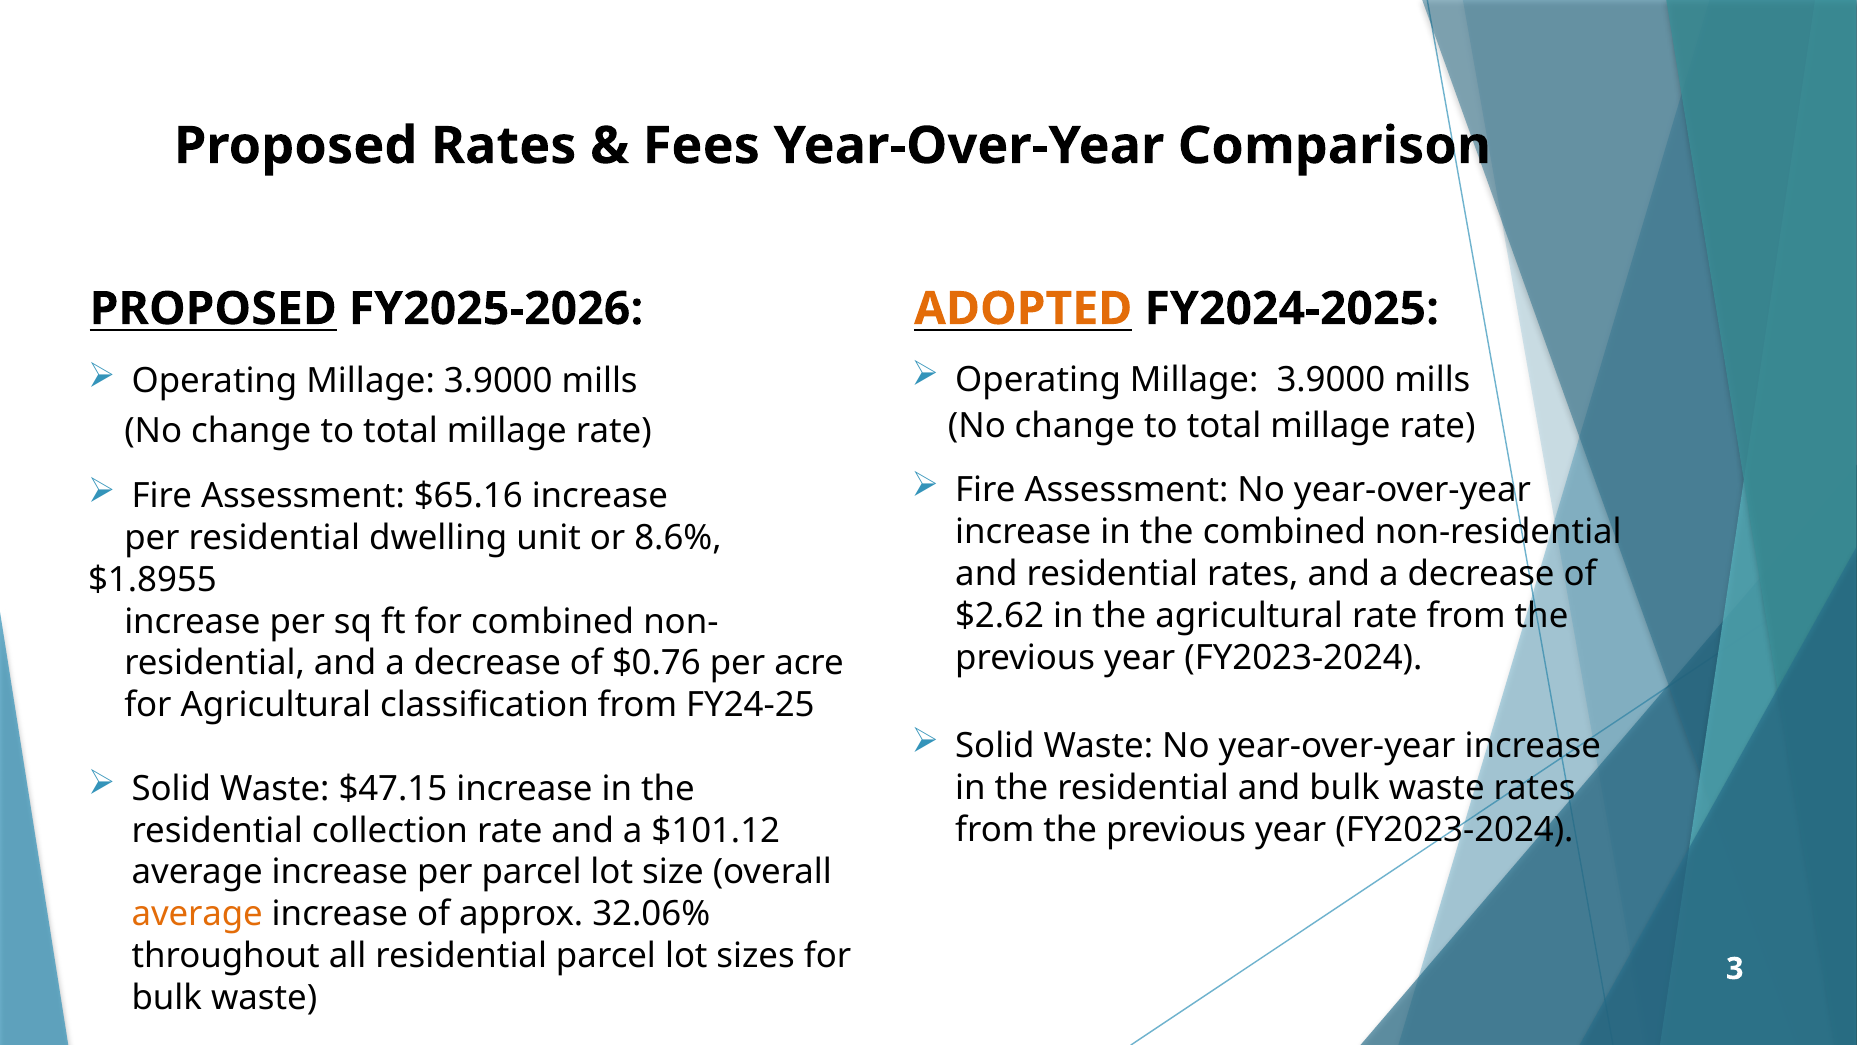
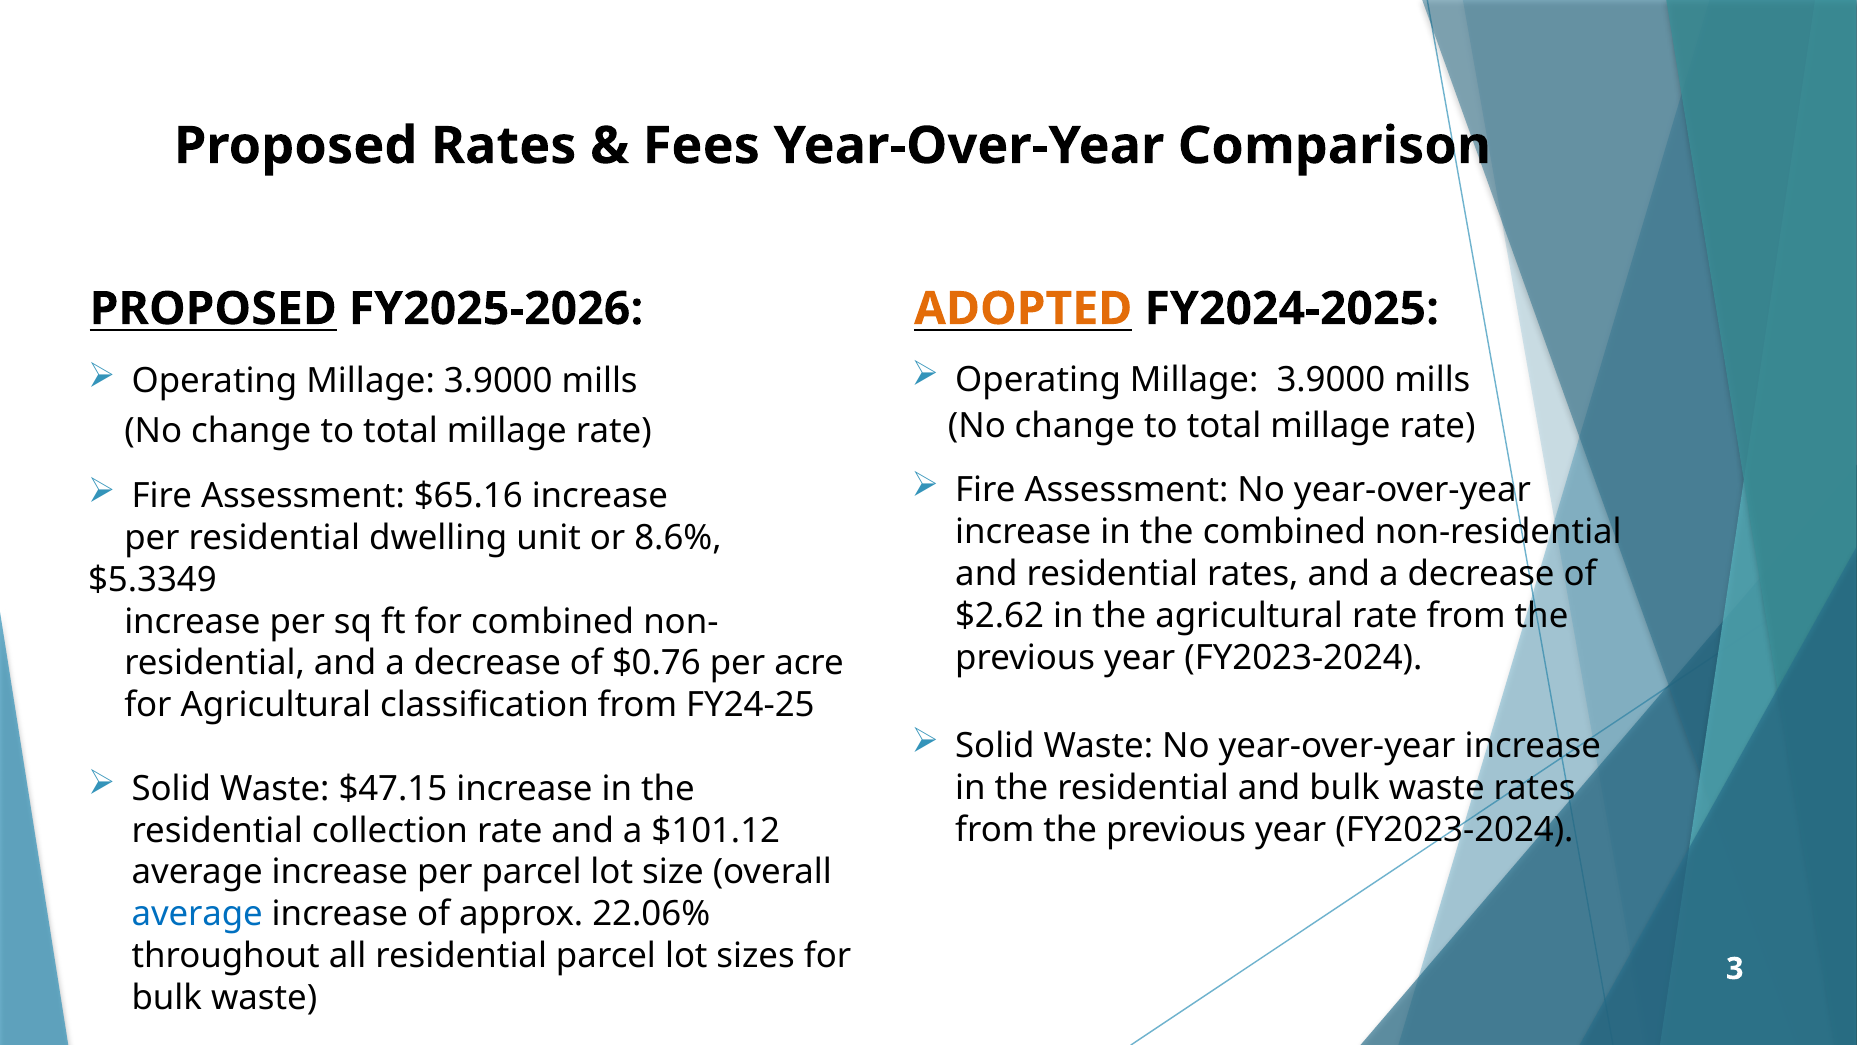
$1.8955: $1.8955 -> $5.3349
average at (197, 914) colour: orange -> blue
32.06%: 32.06% -> 22.06%
